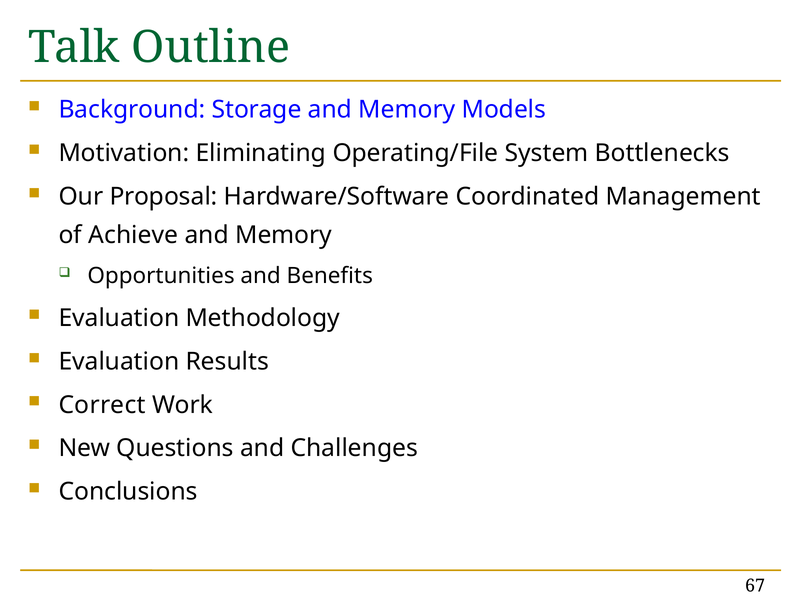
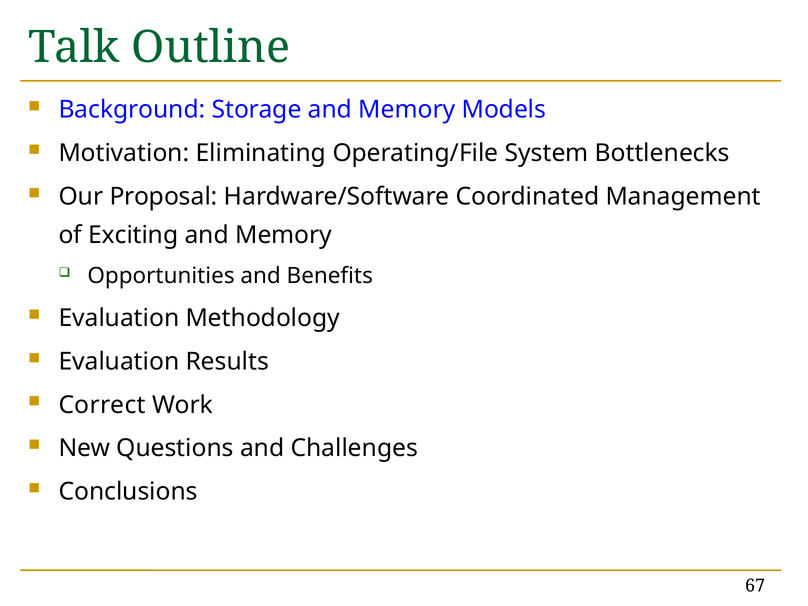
Achieve: Achieve -> Exciting
